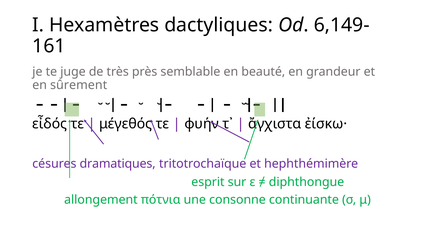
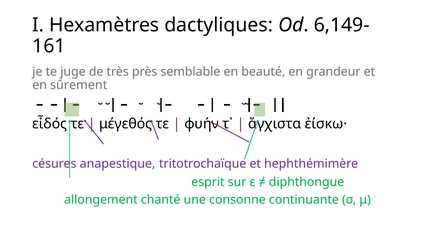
dramatiques: dramatiques -> anapestique
πότνια: πότνια -> chanté
